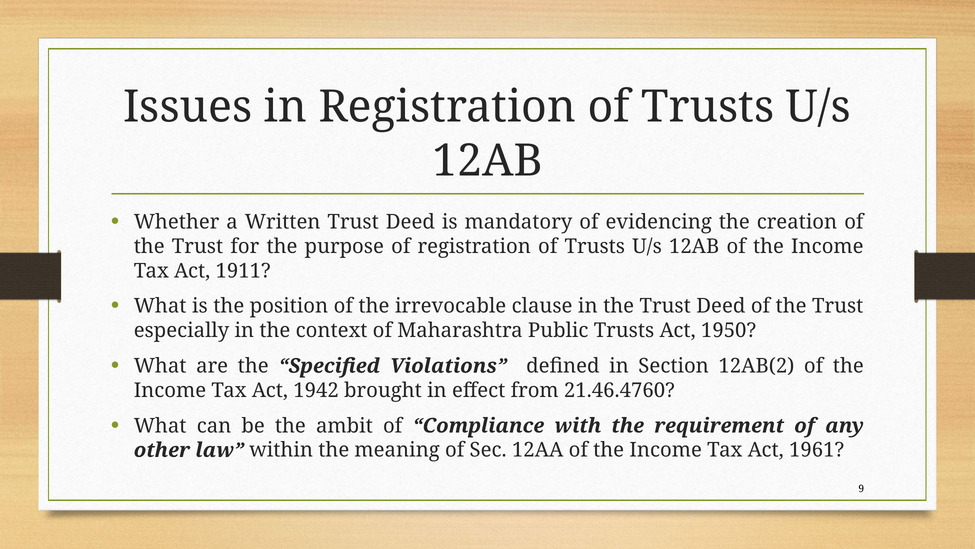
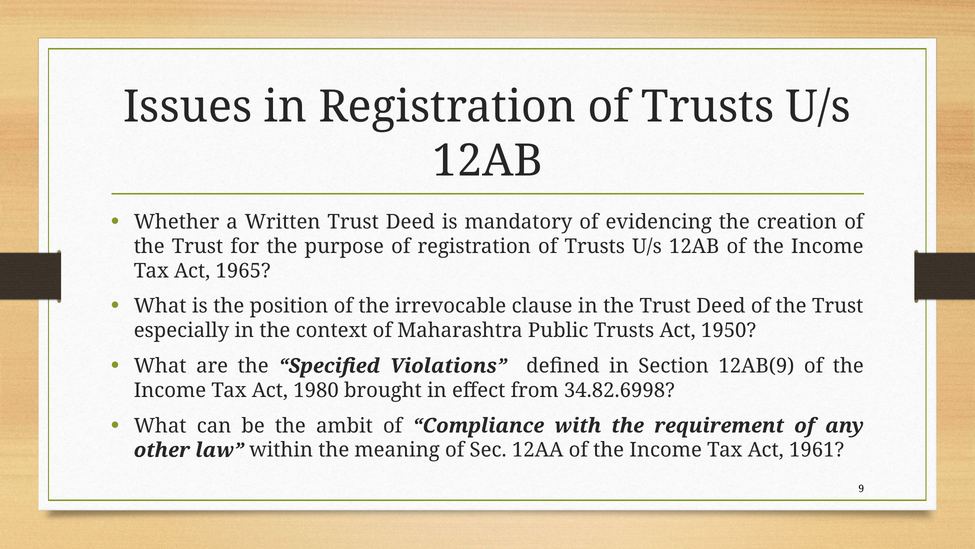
1911: 1911 -> 1965
12AB(2: 12AB(2 -> 12AB(9
1942: 1942 -> 1980
21.46.4760: 21.46.4760 -> 34.82.6998
